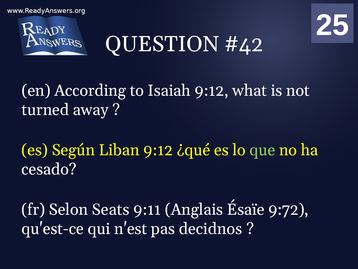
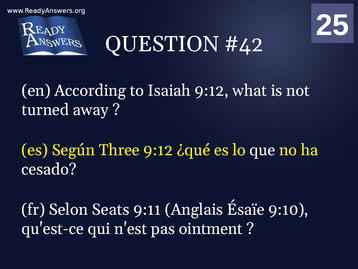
Liban: Liban -> Three
que colour: light green -> white
9:72: 9:72 -> 9:10
decidnos: decidnos -> ointment
